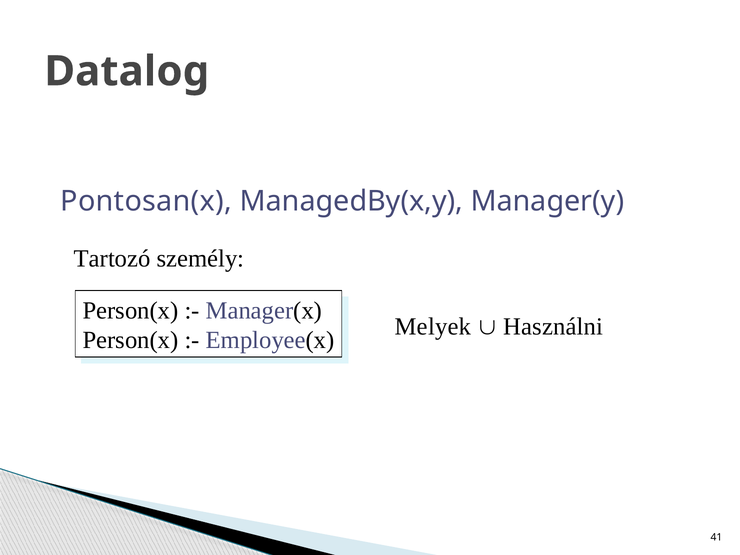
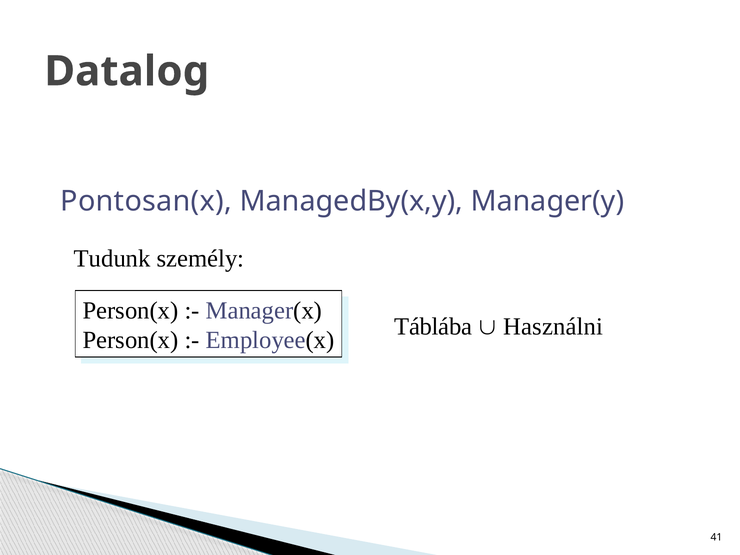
Tartozó: Tartozó -> Tudunk
Melyek: Melyek -> Táblába
